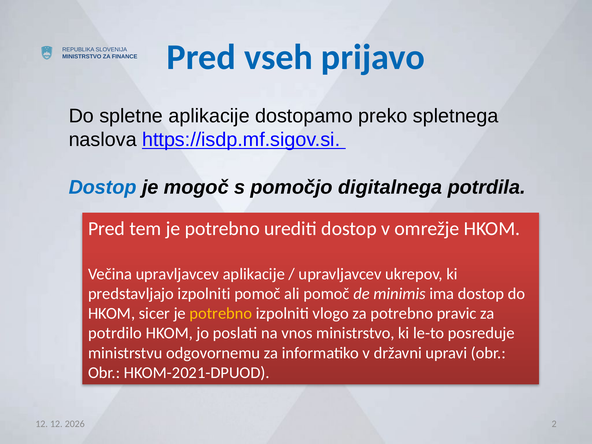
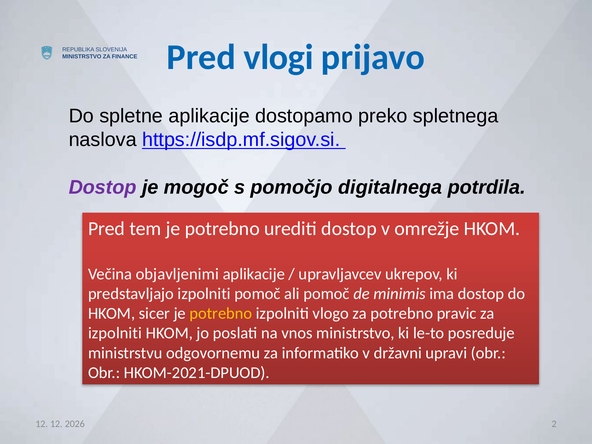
vseh: vseh -> vlogi
Dostop at (103, 187) colour: blue -> purple
Večina upravljavcev: upravljavcev -> objavljenimi
potrdilo at (115, 333): potrdilo -> izpolniti
